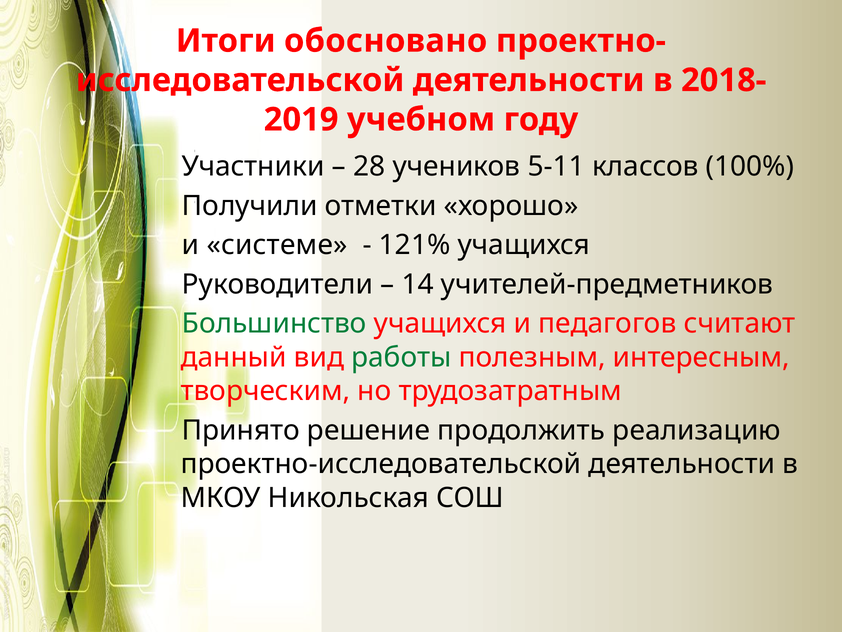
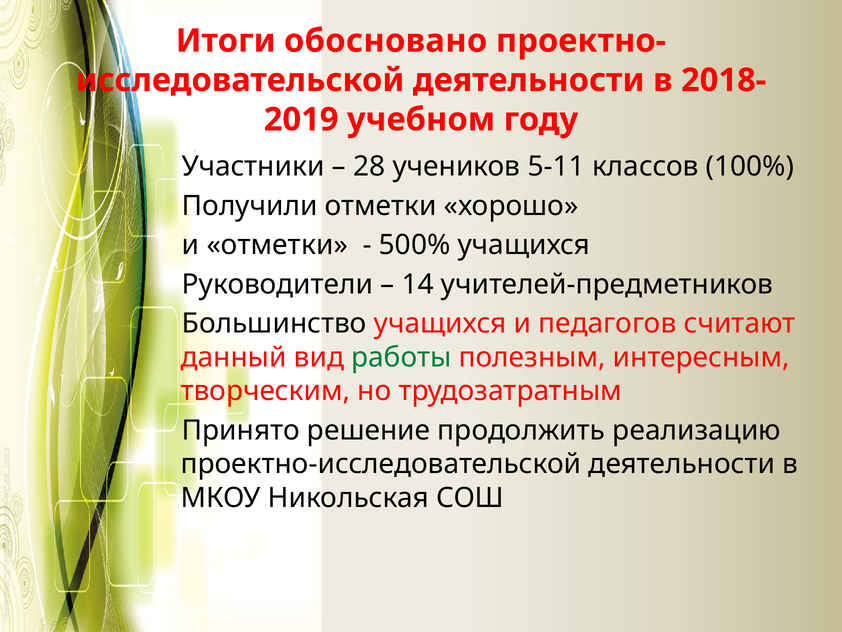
и системе: системе -> отметки
121%: 121% -> 500%
Большинство colour: green -> black
